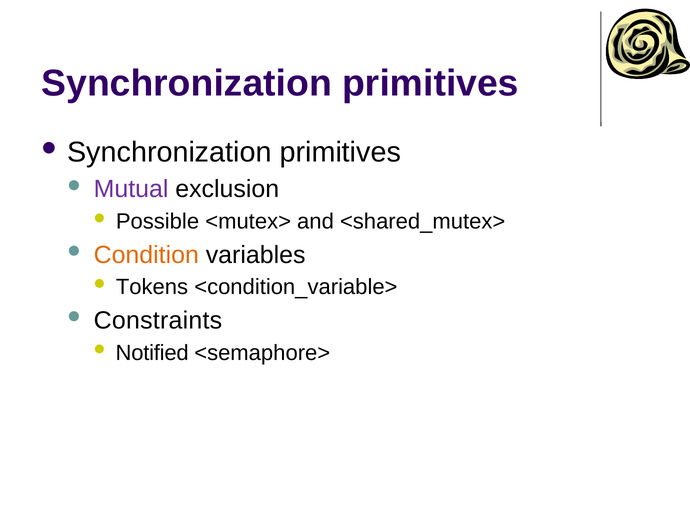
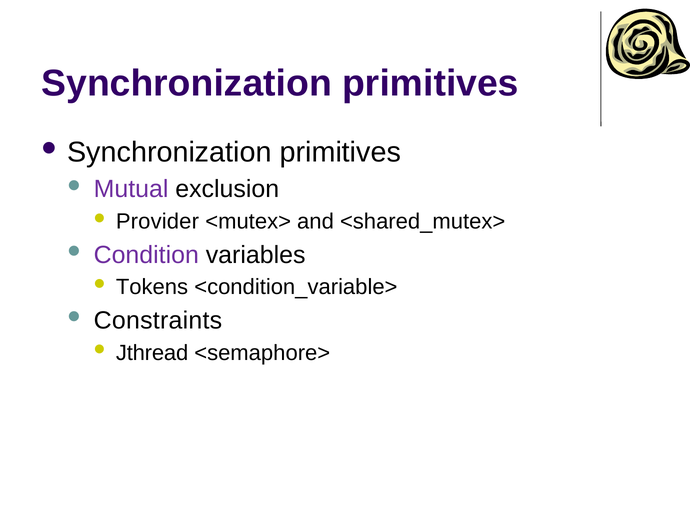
Possible: Possible -> Provider
Condition colour: orange -> purple
Notified: Notified -> Jthread
